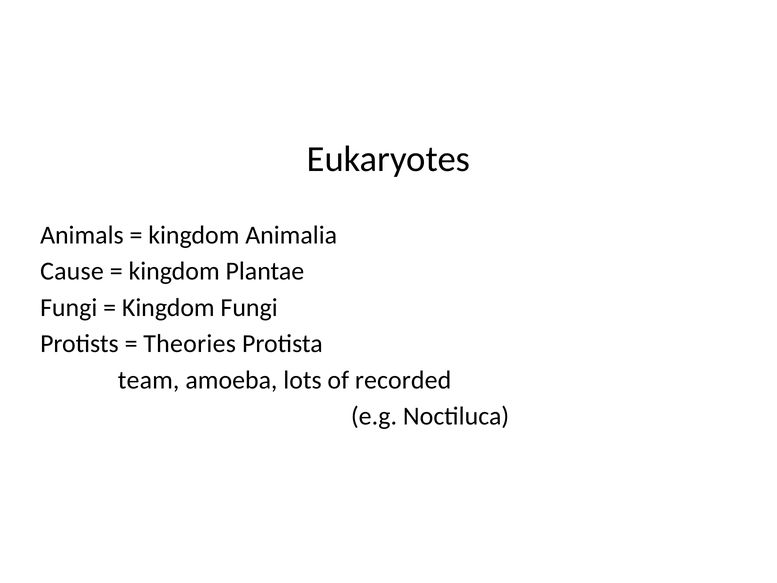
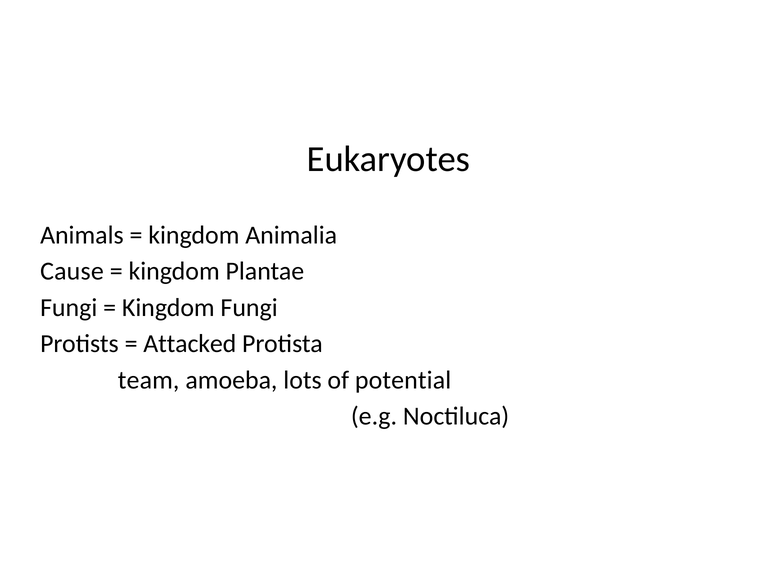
Theories: Theories -> Attacked
recorded: recorded -> potential
